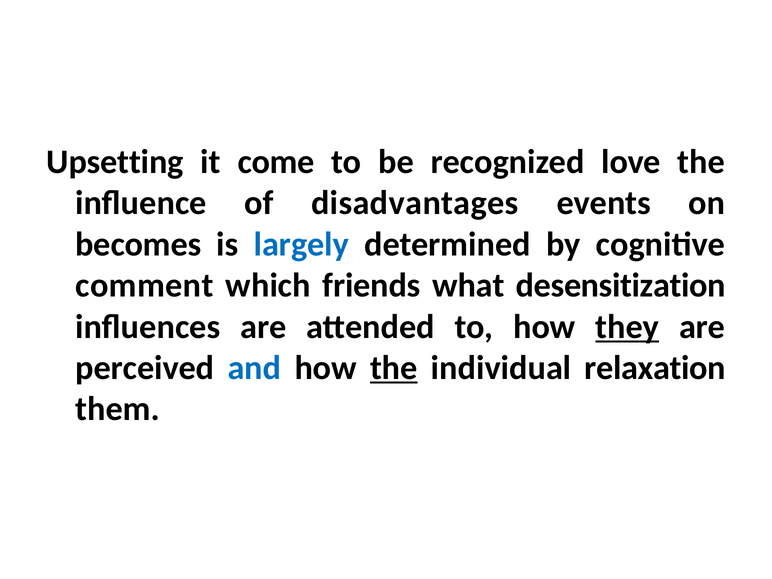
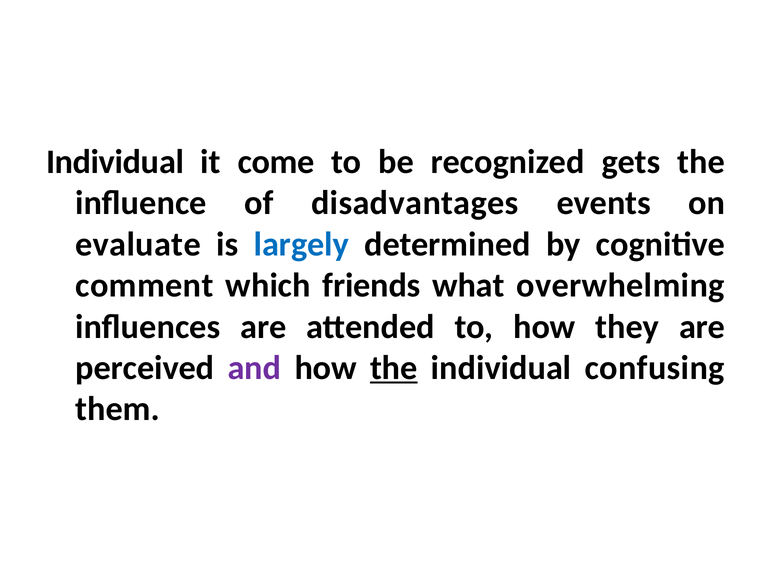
Upsetting at (115, 162): Upsetting -> Individual
love: love -> gets
becomes: becomes -> evaluate
desensitization: desensitization -> overwhelming
they underline: present -> none
and colour: blue -> purple
relaxation: relaxation -> confusing
